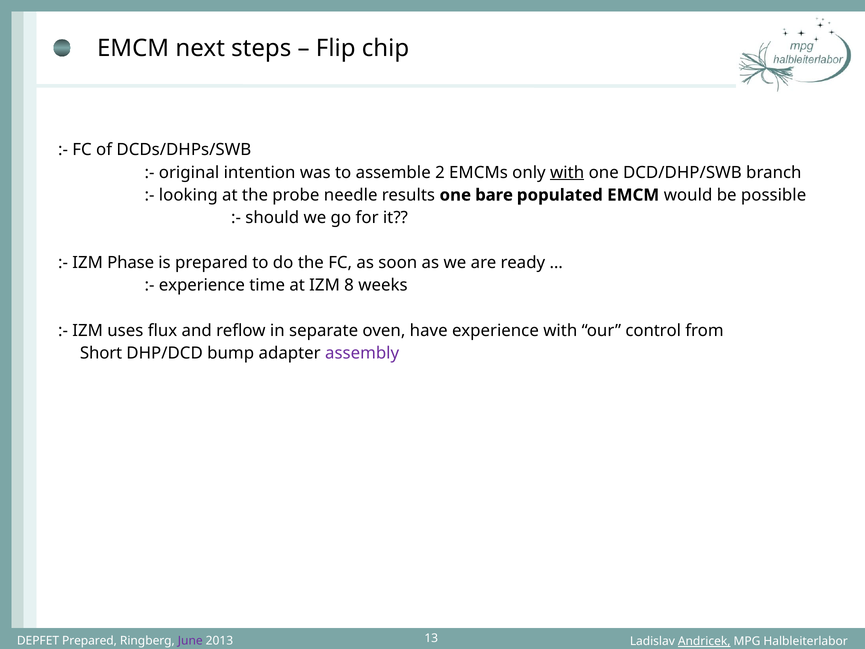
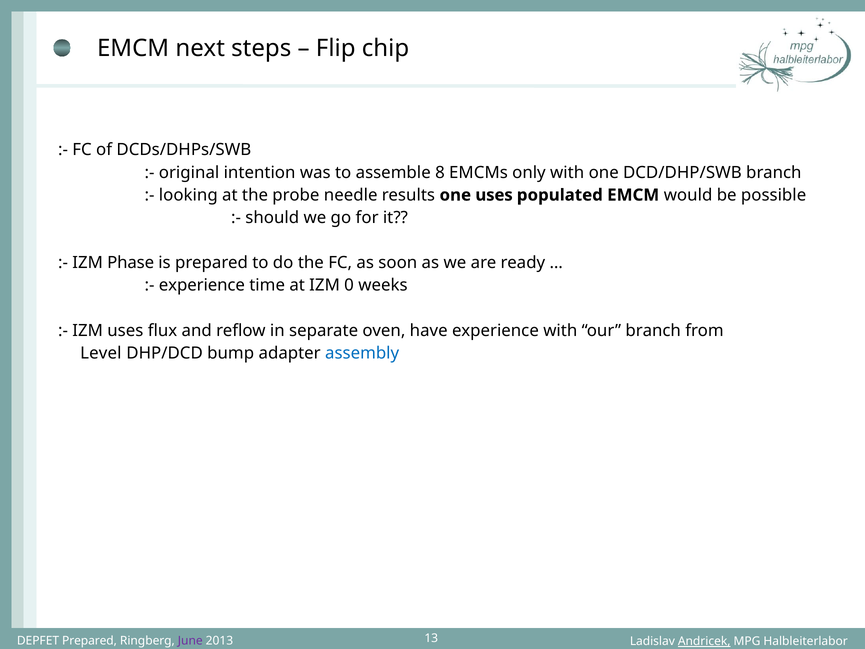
2: 2 -> 8
with at (567, 172) underline: present -> none
one bare: bare -> uses
8: 8 -> 0
our control: control -> branch
Short: Short -> Level
assembly colour: purple -> blue
